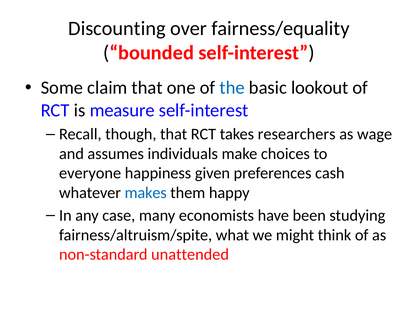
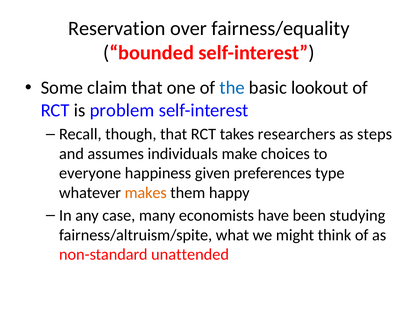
Discounting: Discounting -> Reservation
measure: measure -> problem
wage: wage -> steps
cash: cash -> type
makes colour: blue -> orange
